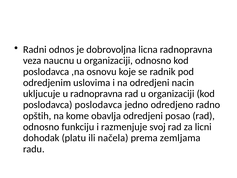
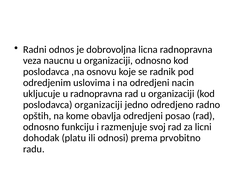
poslodavca poslodavca: poslodavca -> organizaciji
načela: načela -> odnosi
zemljama: zemljama -> prvobitno
